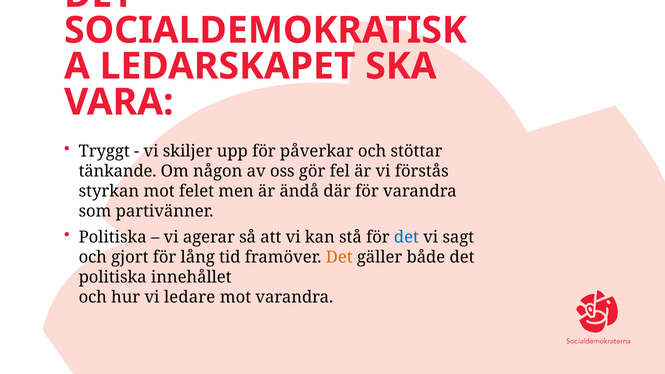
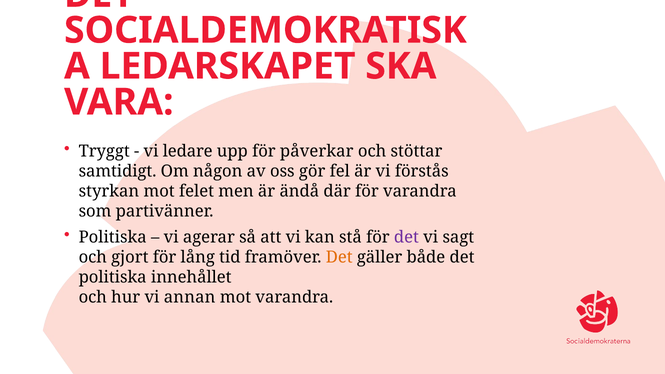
skiljer: skiljer -> ledare
tänkande: tänkande -> samtidigt
det at (406, 237) colour: blue -> purple
ledare: ledare -> annan
